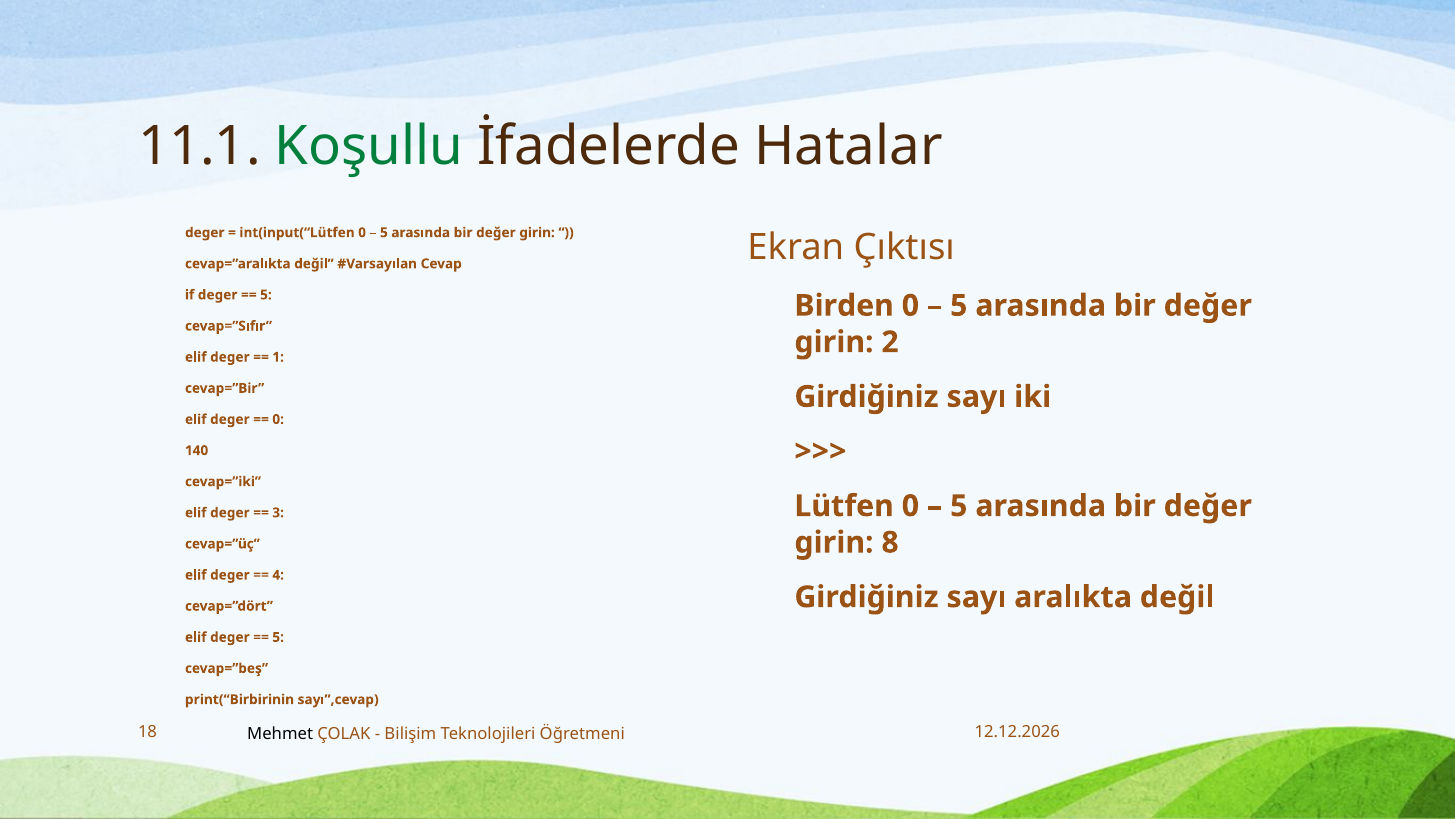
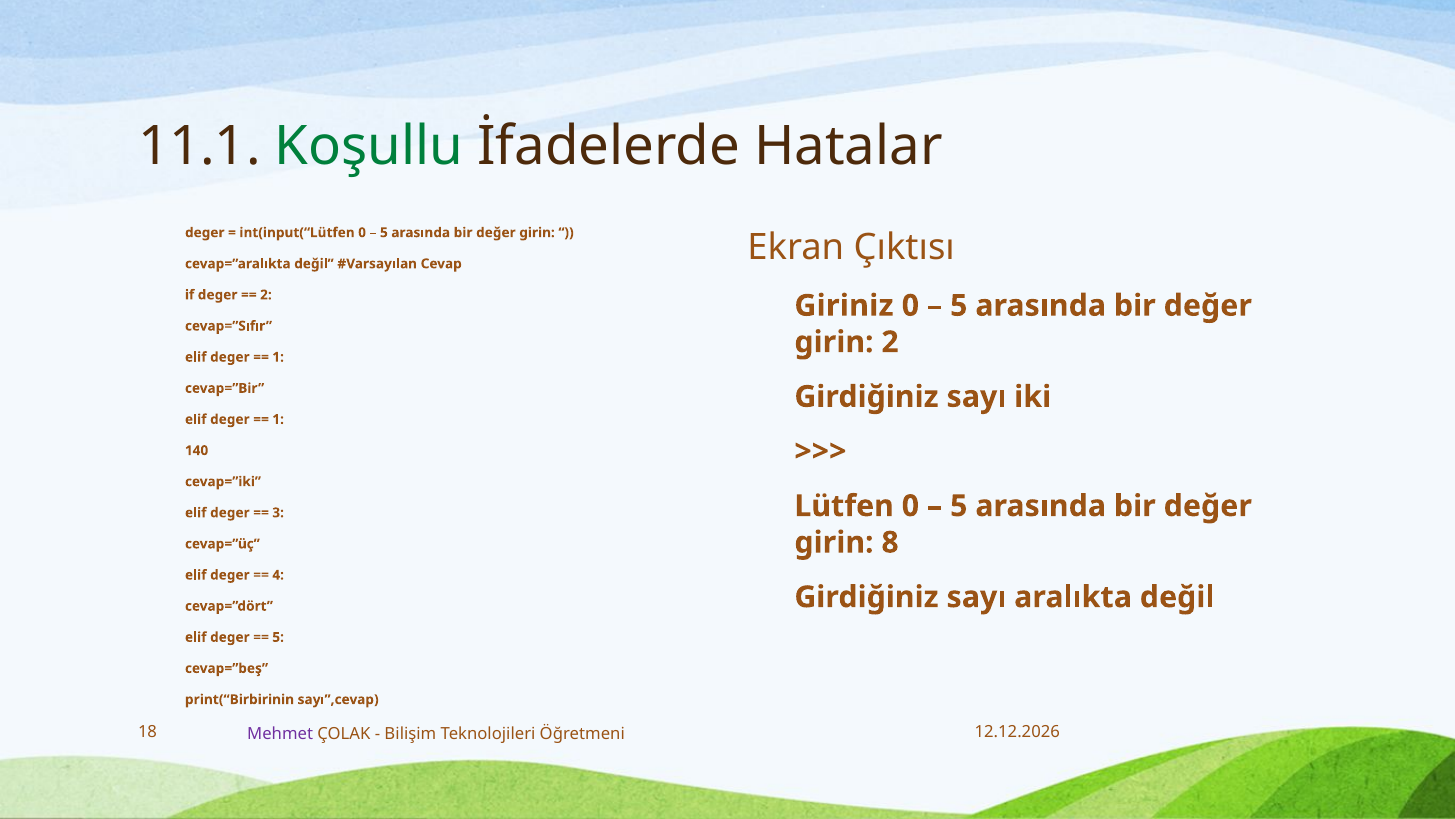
5 at (266, 295): 5 -> 2
Birden: Birden -> Giriniz
0 at (278, 419): 0 -> 1
Mehmet colour: black -> purple
